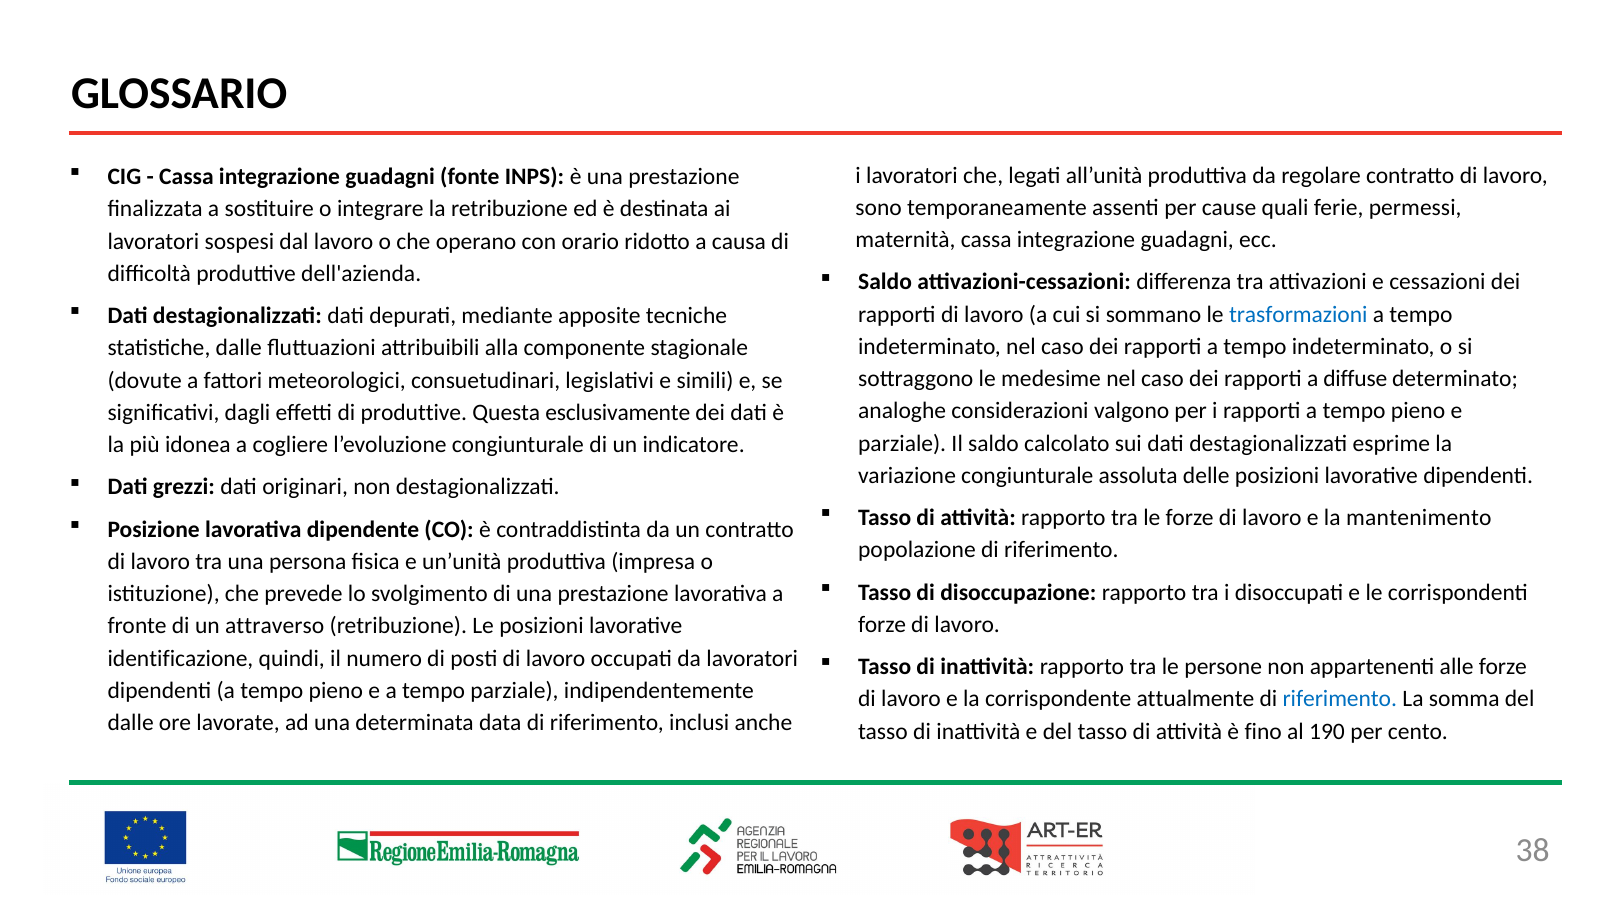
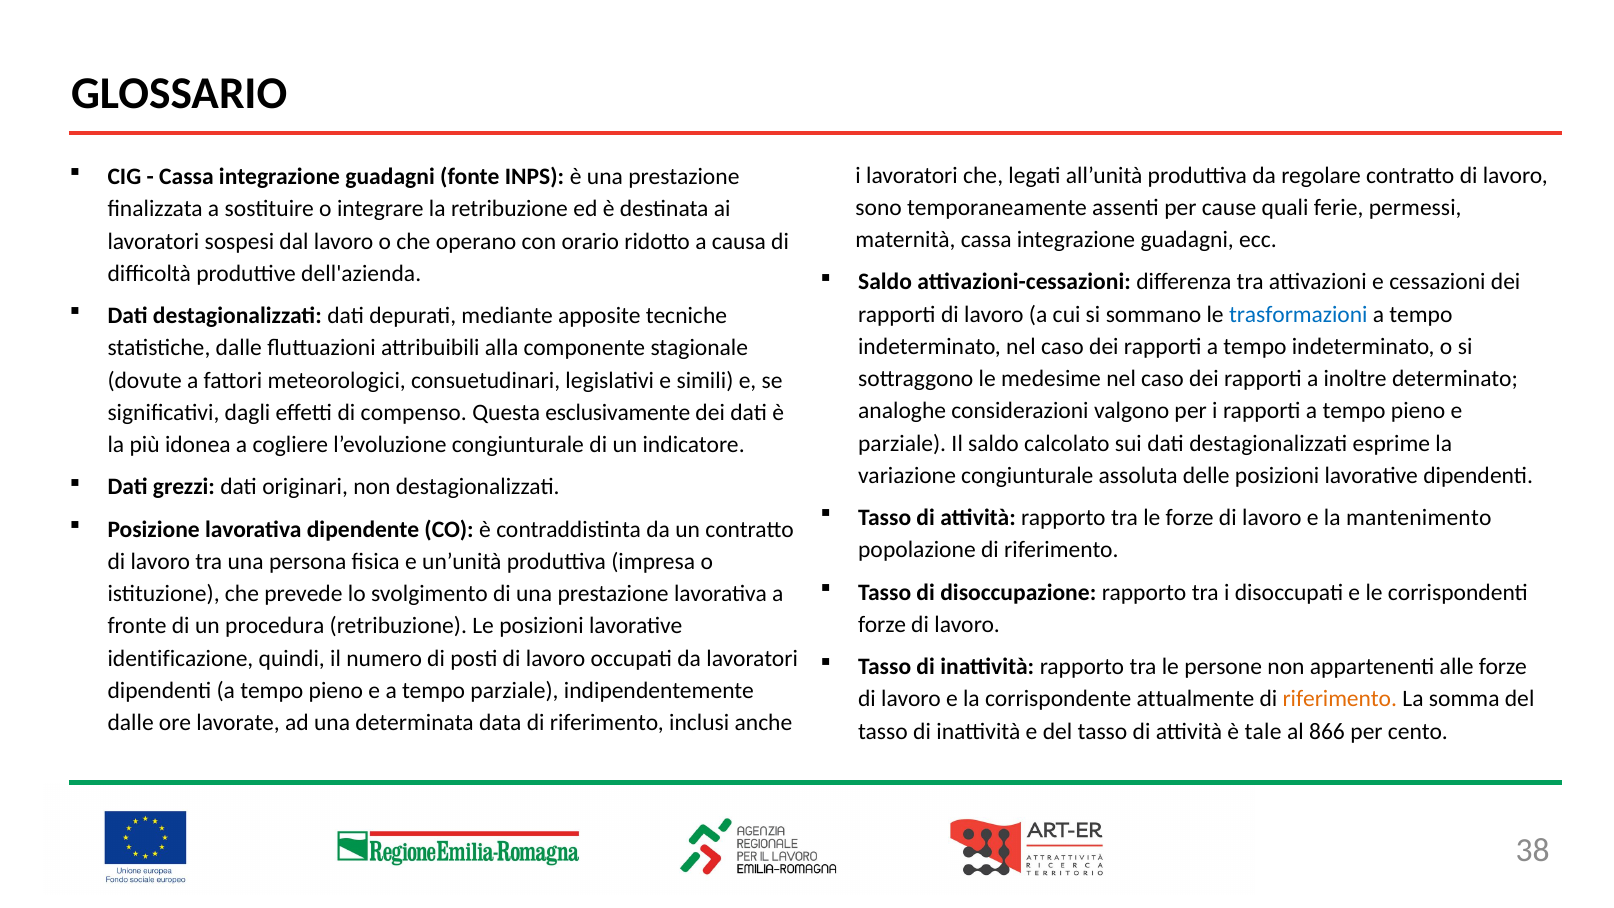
diffuse: diffuse -> inoltre
di produttive: produttive -> compenso
attraverso: attraverso -> procedura
riferimento at (1340, 699) colour: blue -> orange
fino: fino -> tale
190: 190 -> 866
